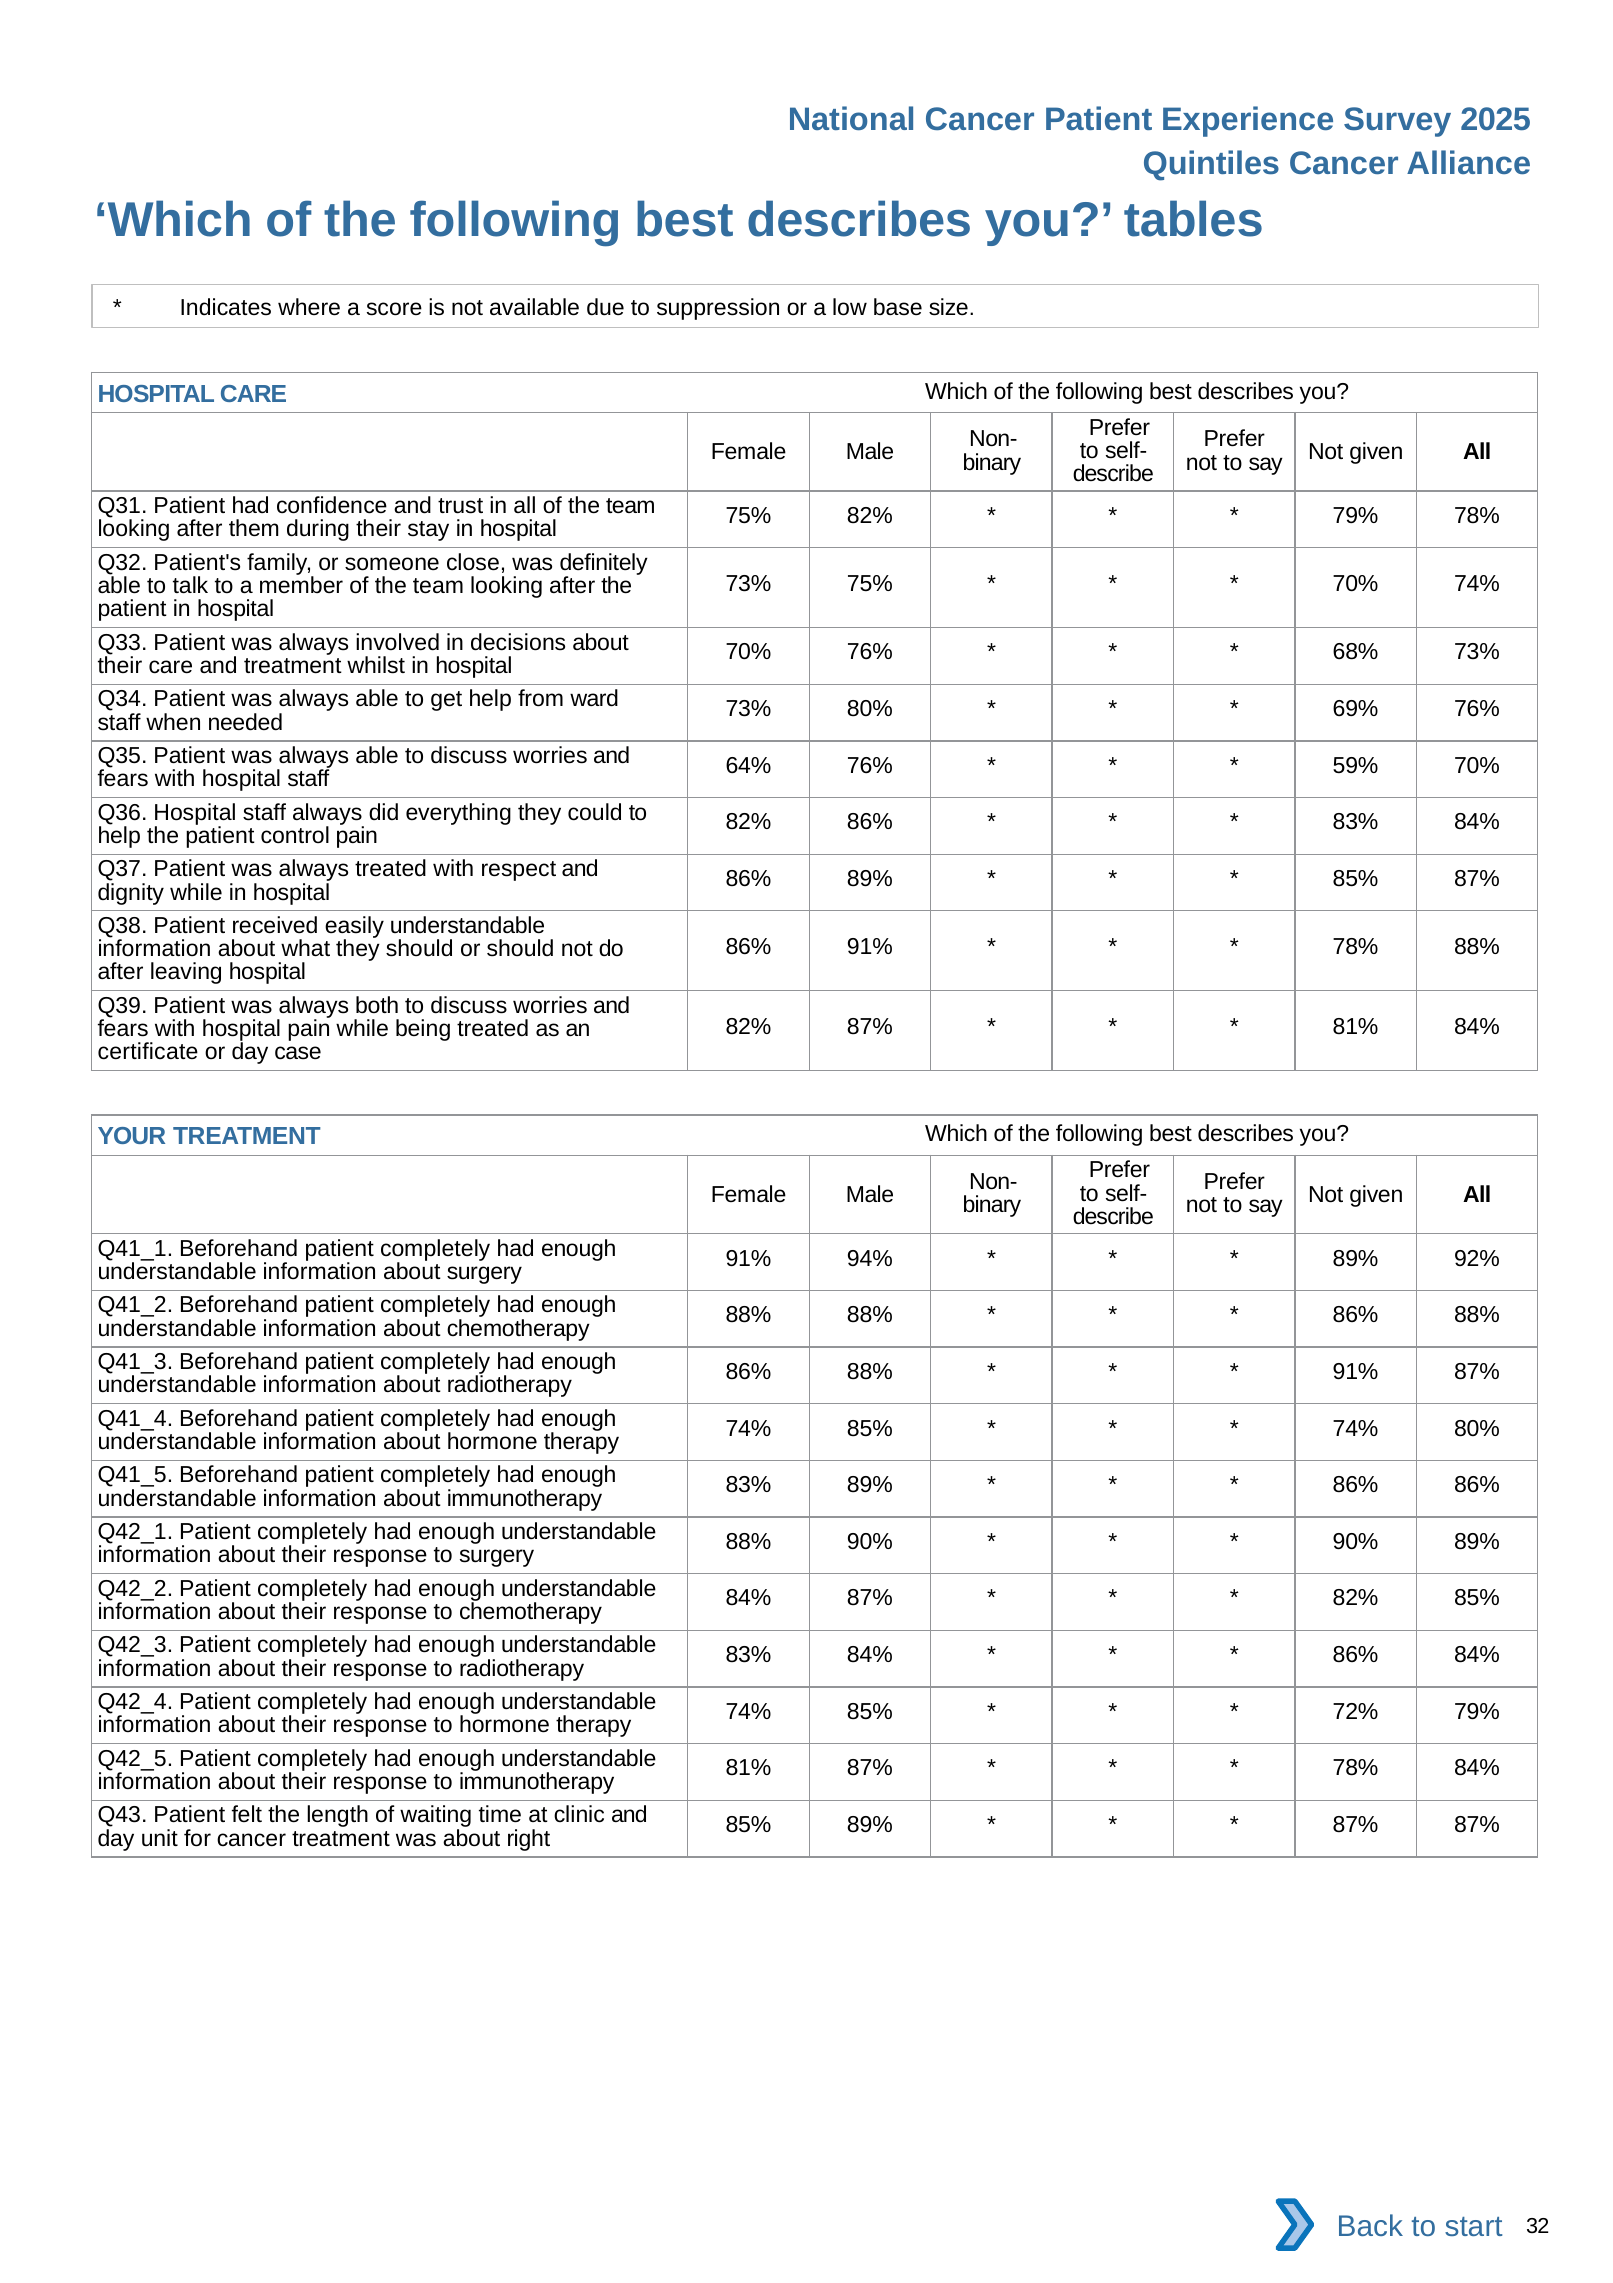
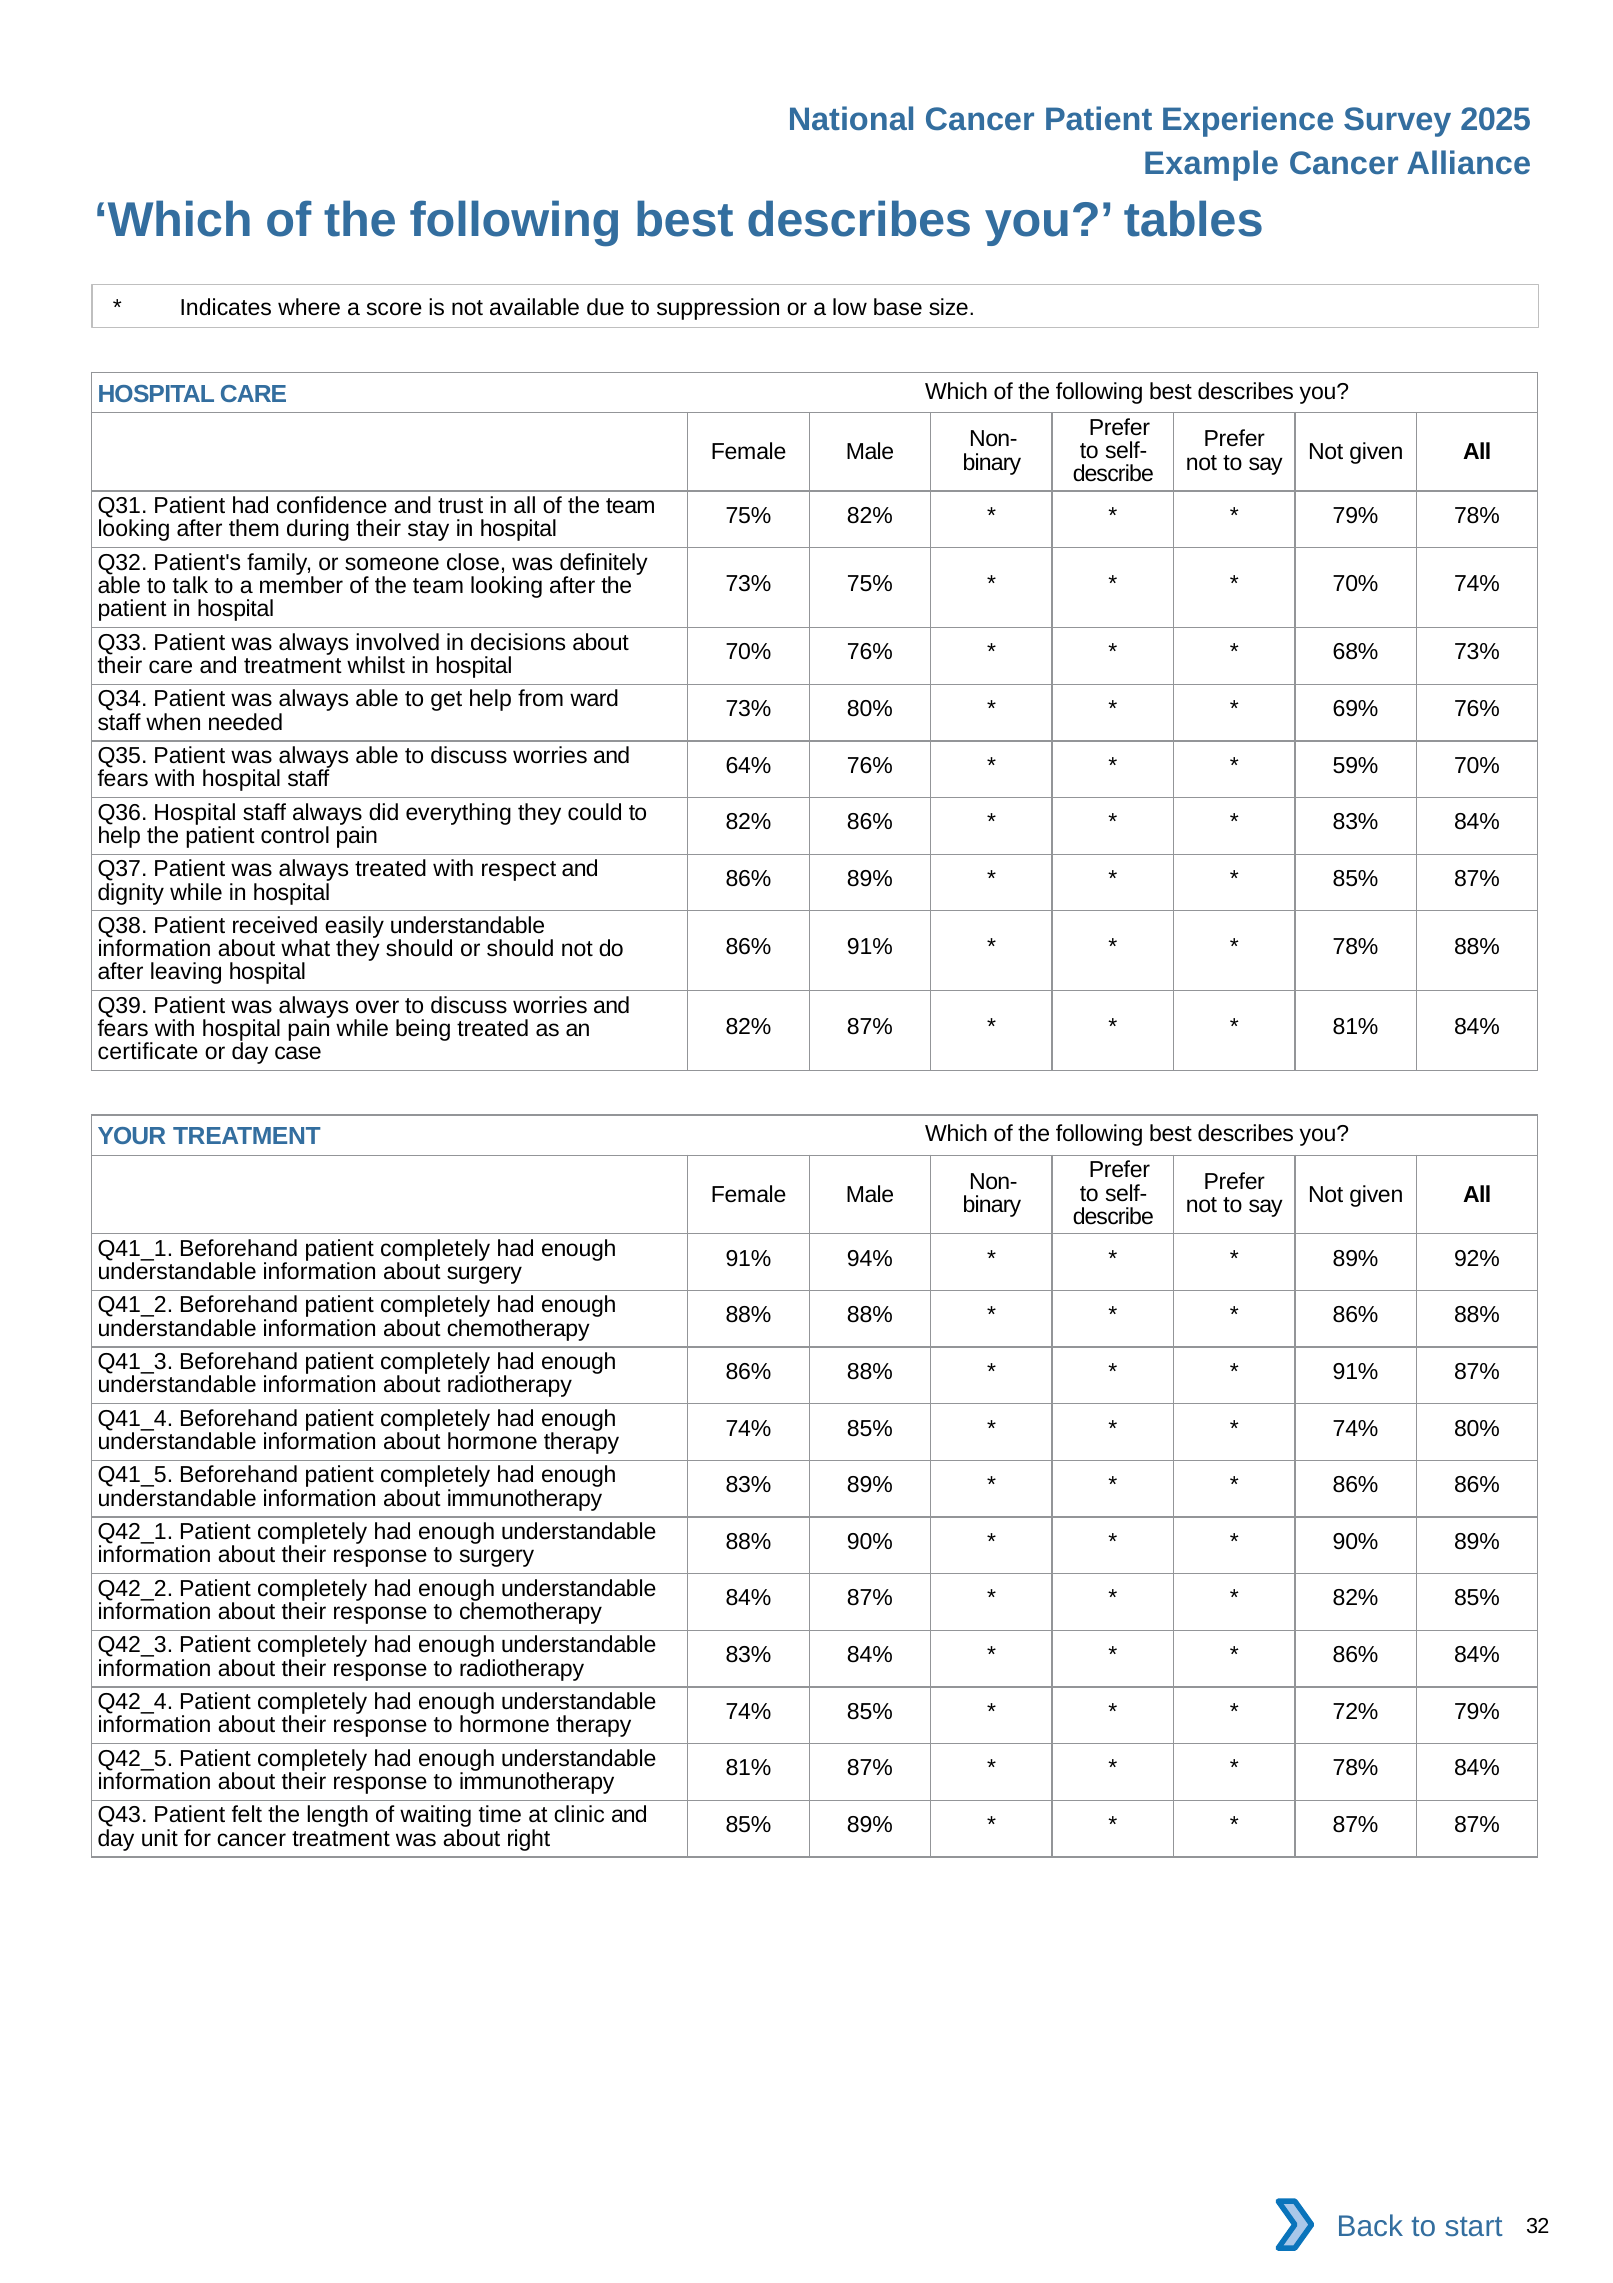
Quintiles: Quintiles -> Example
both: both -> over
